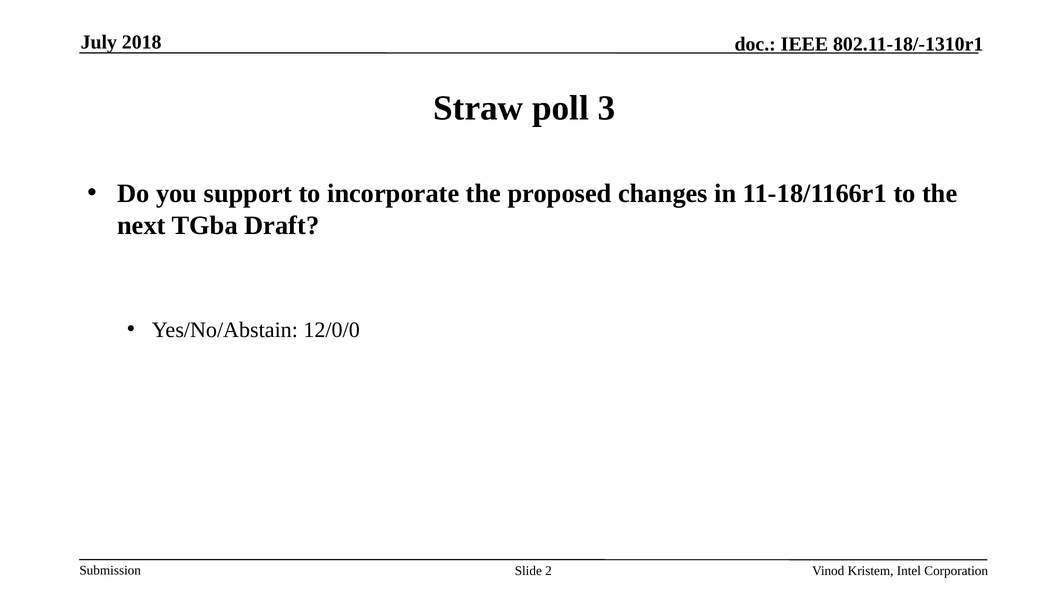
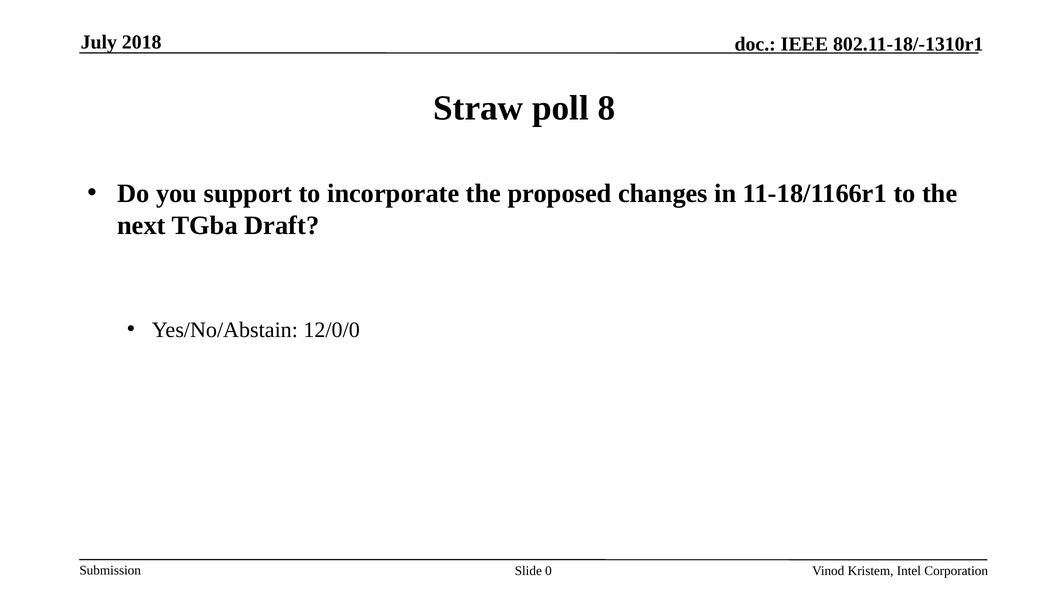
3: 3 -> 8
2: 2 -> 0
